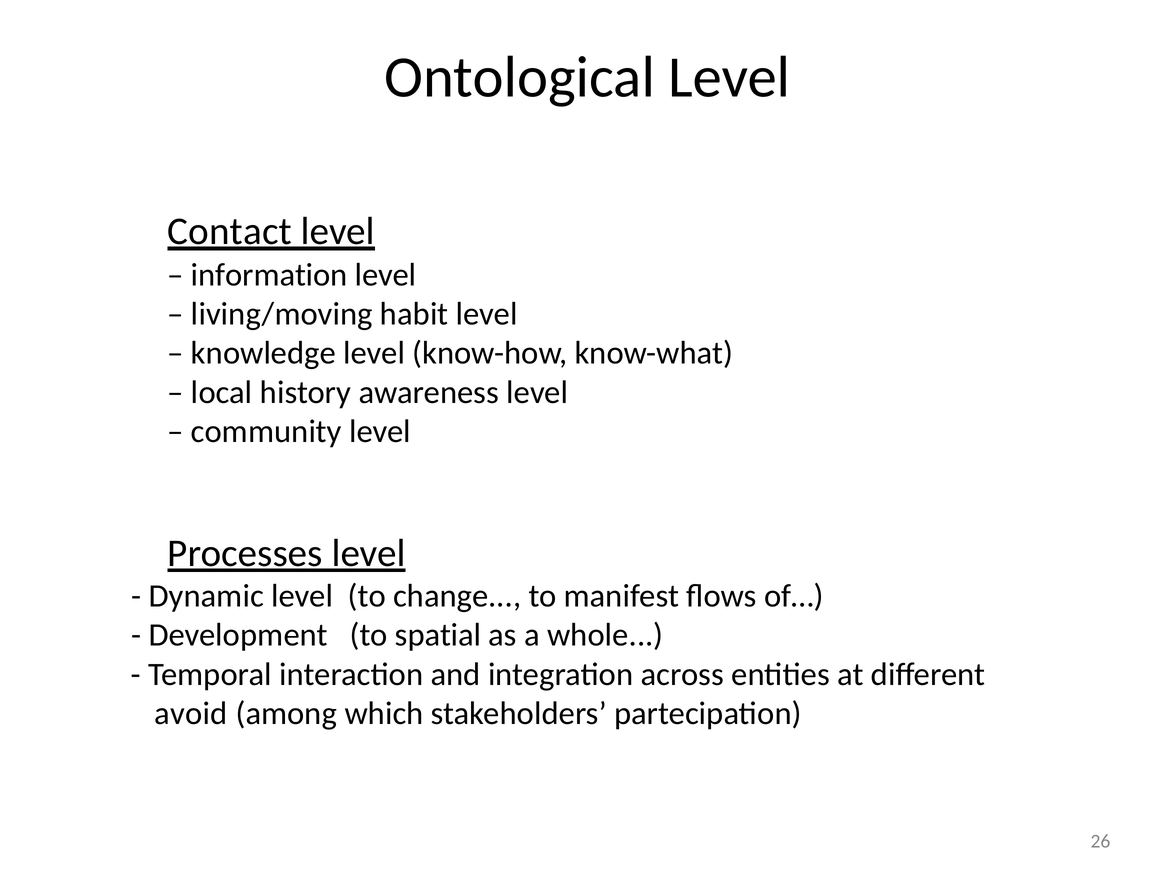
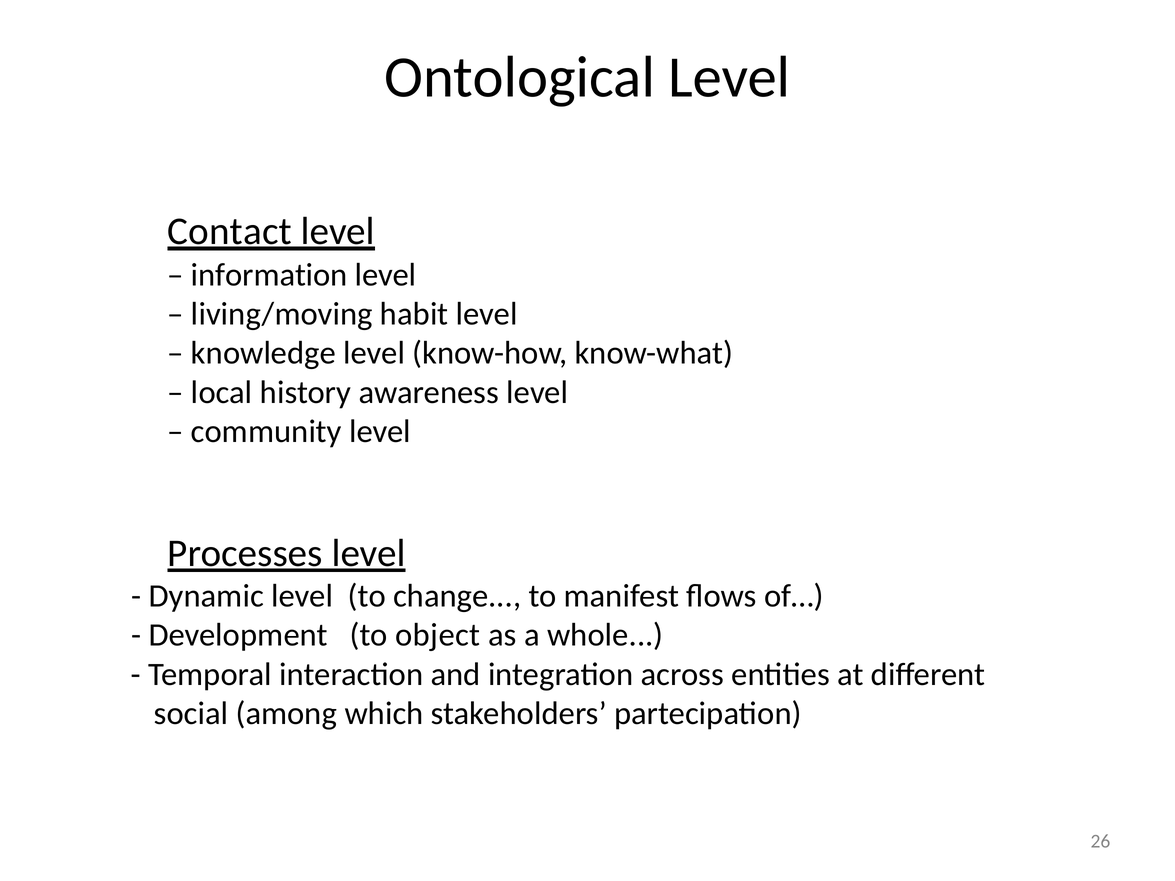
spatial: spatial -> object
avoid: avoid -> social
